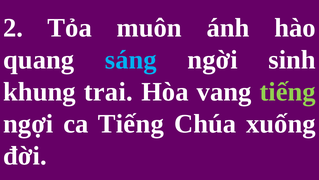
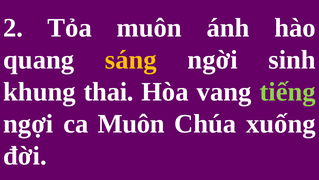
sáng colour: light blue -> yellow
trai: trai -> thai
ca Tiếng: Tiếng -> Muôn
